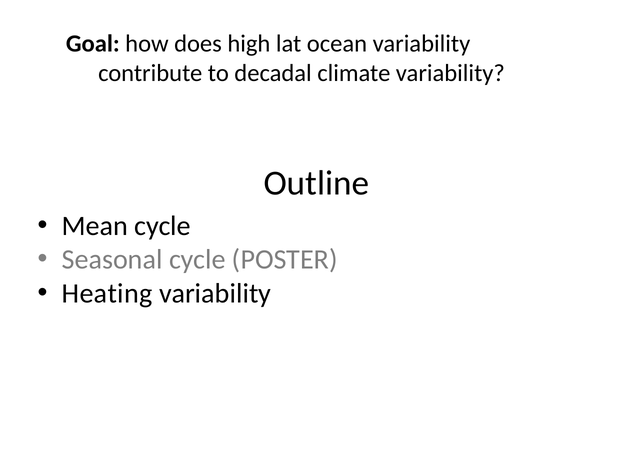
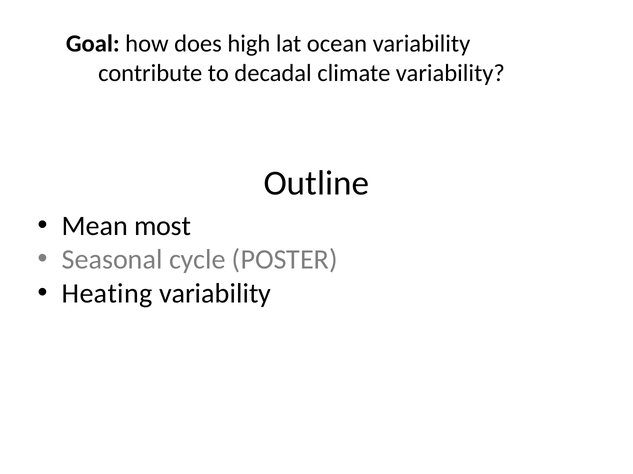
Mean cycle: cycle -> most
